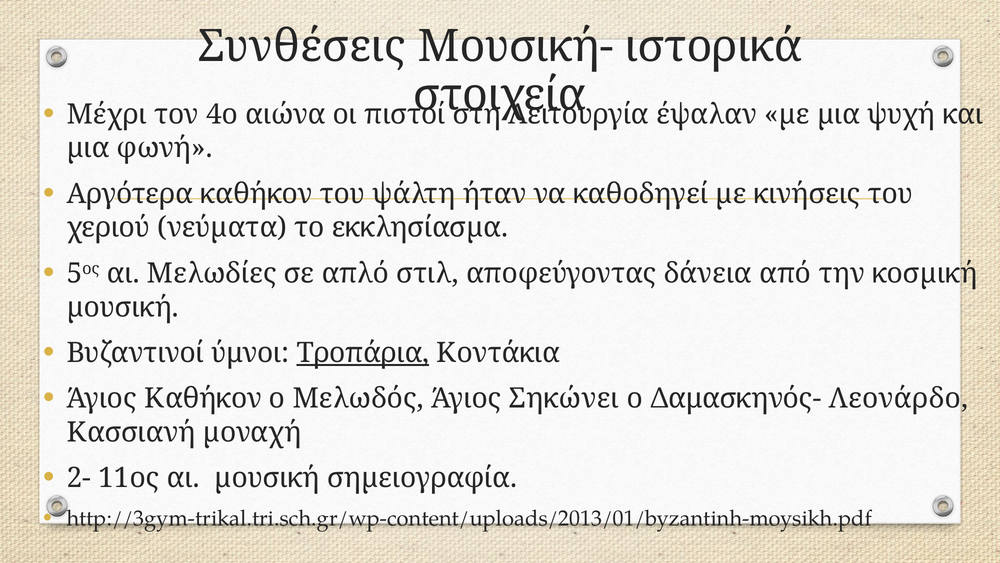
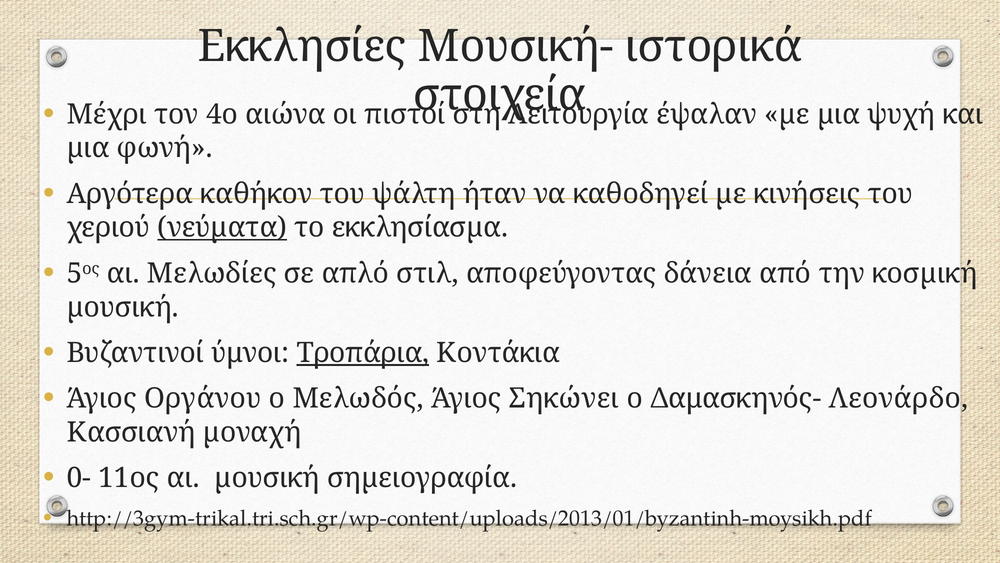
Συνθέσεις: Συνθέσεις -> Εκκλησίες
νεύµατα underline: none -> present
Άγιος Καθήκον: Καθήκον -> Οργάνου
2-: 2- -> 0-
